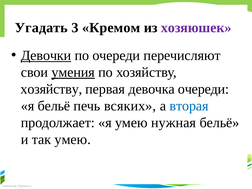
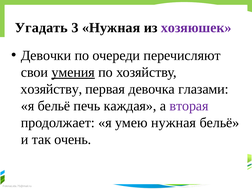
3 Кремом: Кремом -> Нужная
Девочки underline: present -> none
девочка очереди: очереди -> глазами
всяких: всяких -> каждая
вторая colour: blue -> purple
так умею: умею -> очень
